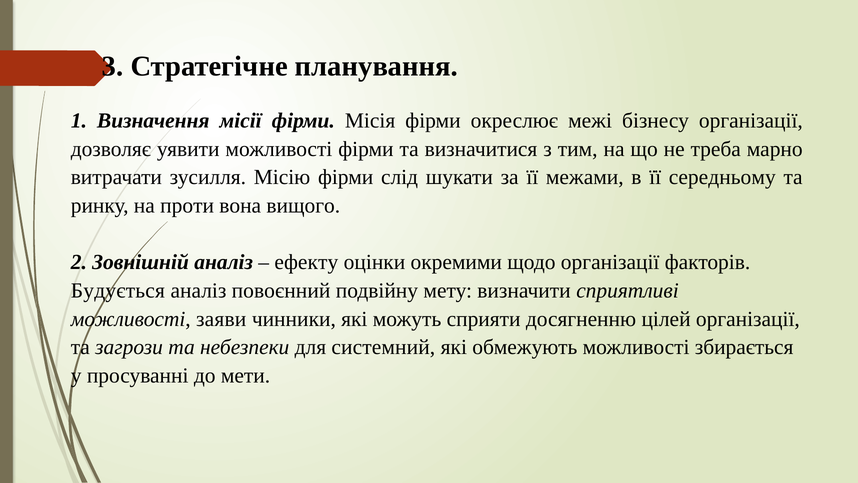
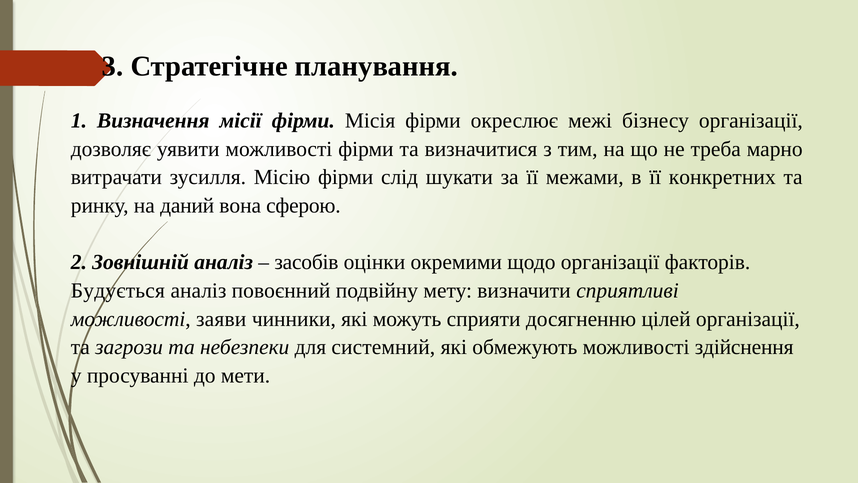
середньому: середньому -> конкретних
проти: проти -> даний
вищого: вищого -> сферою
ефекту: ефекту -> засобів
збирається: збирається -> здійснення
